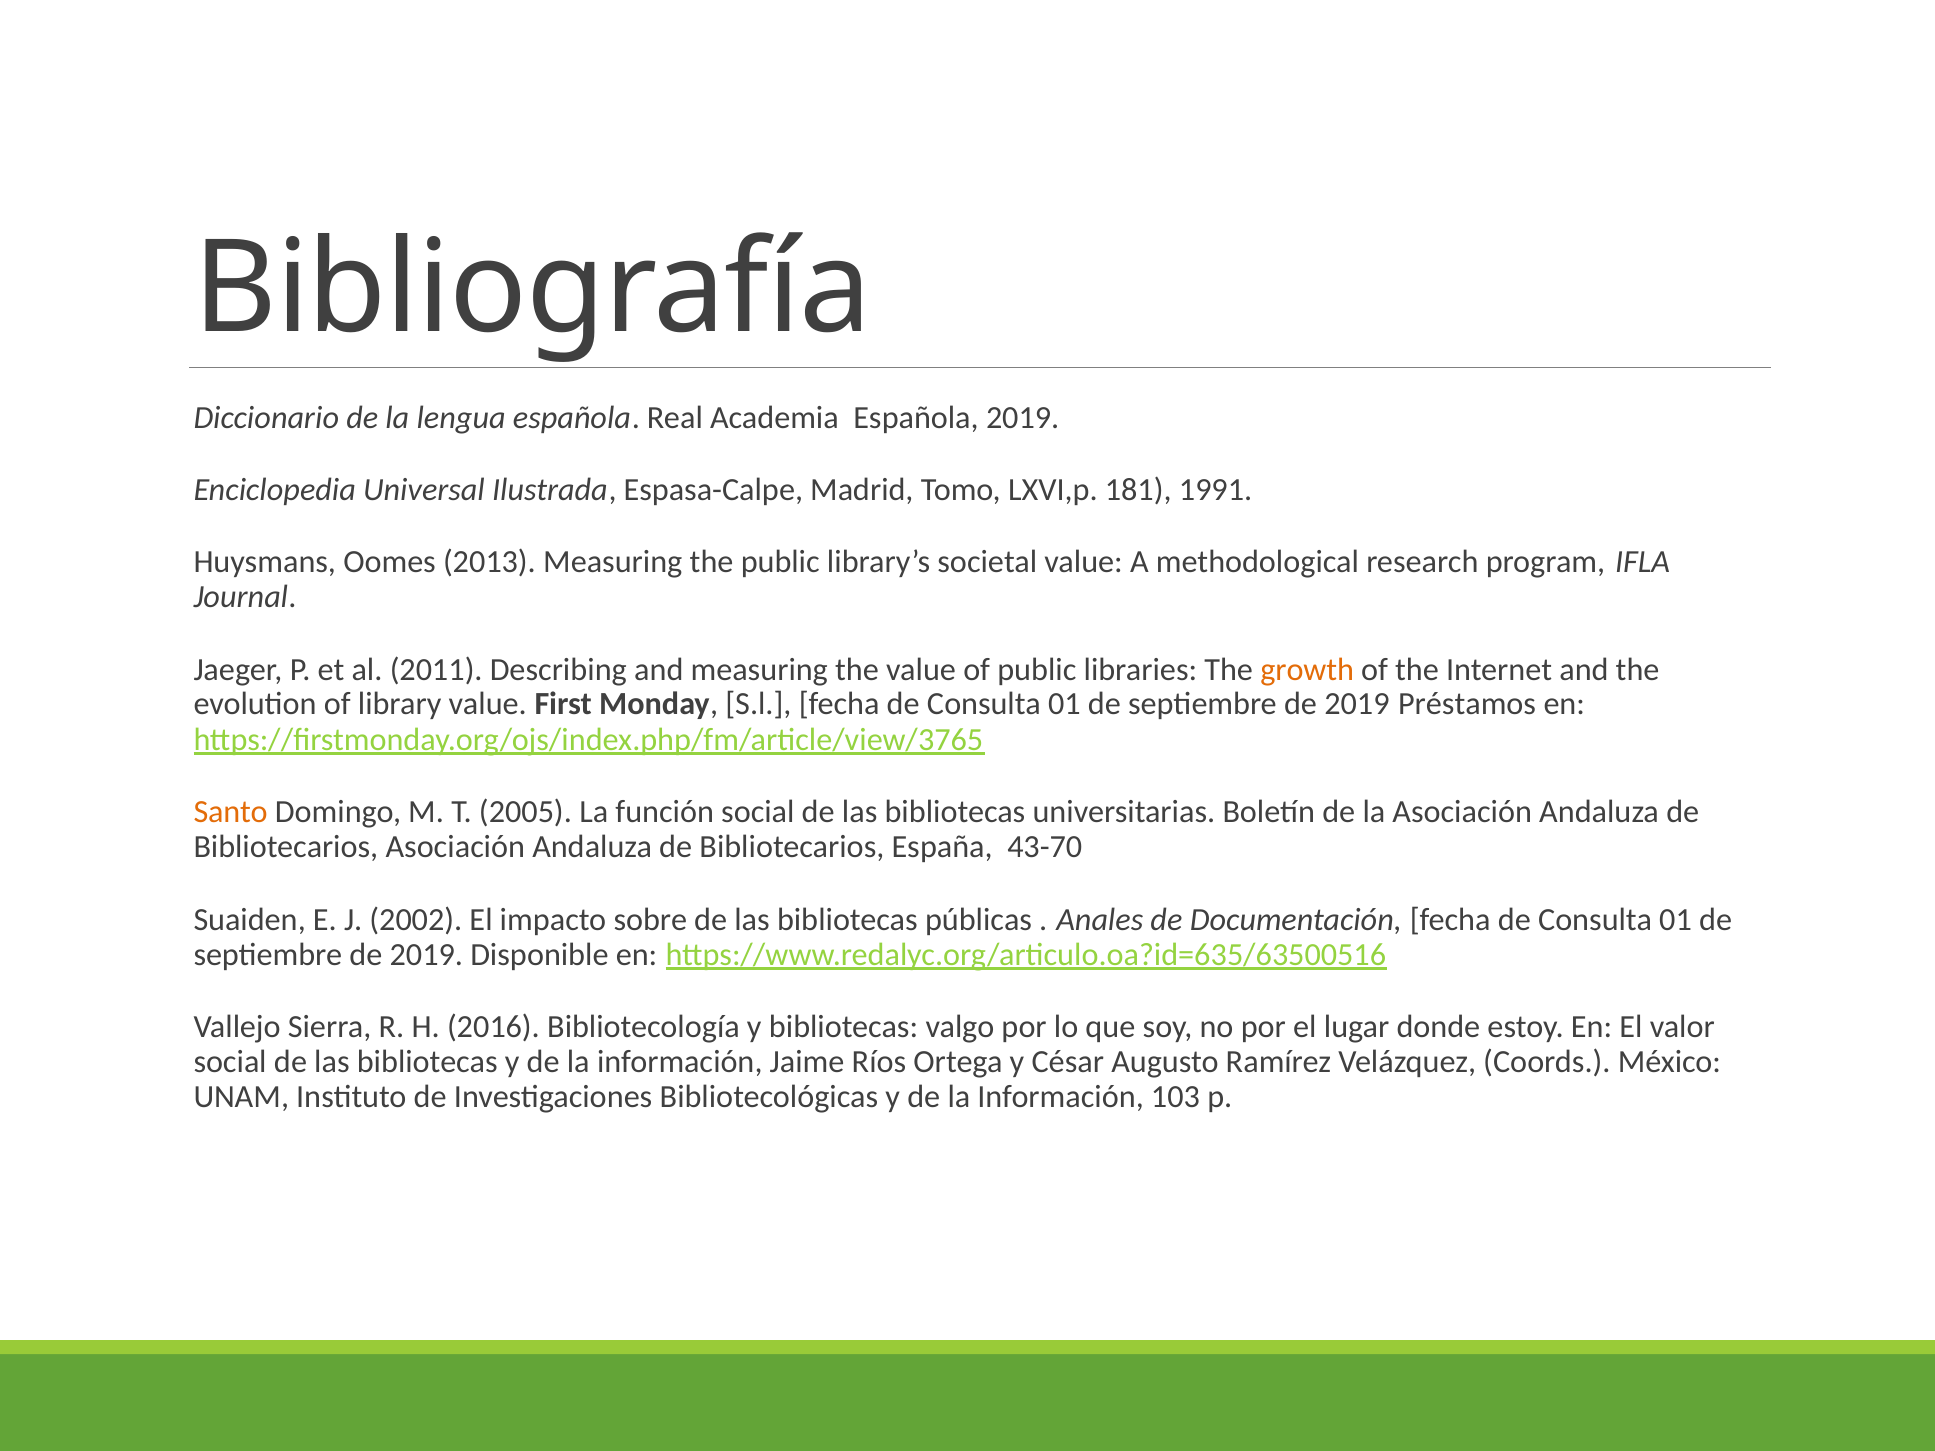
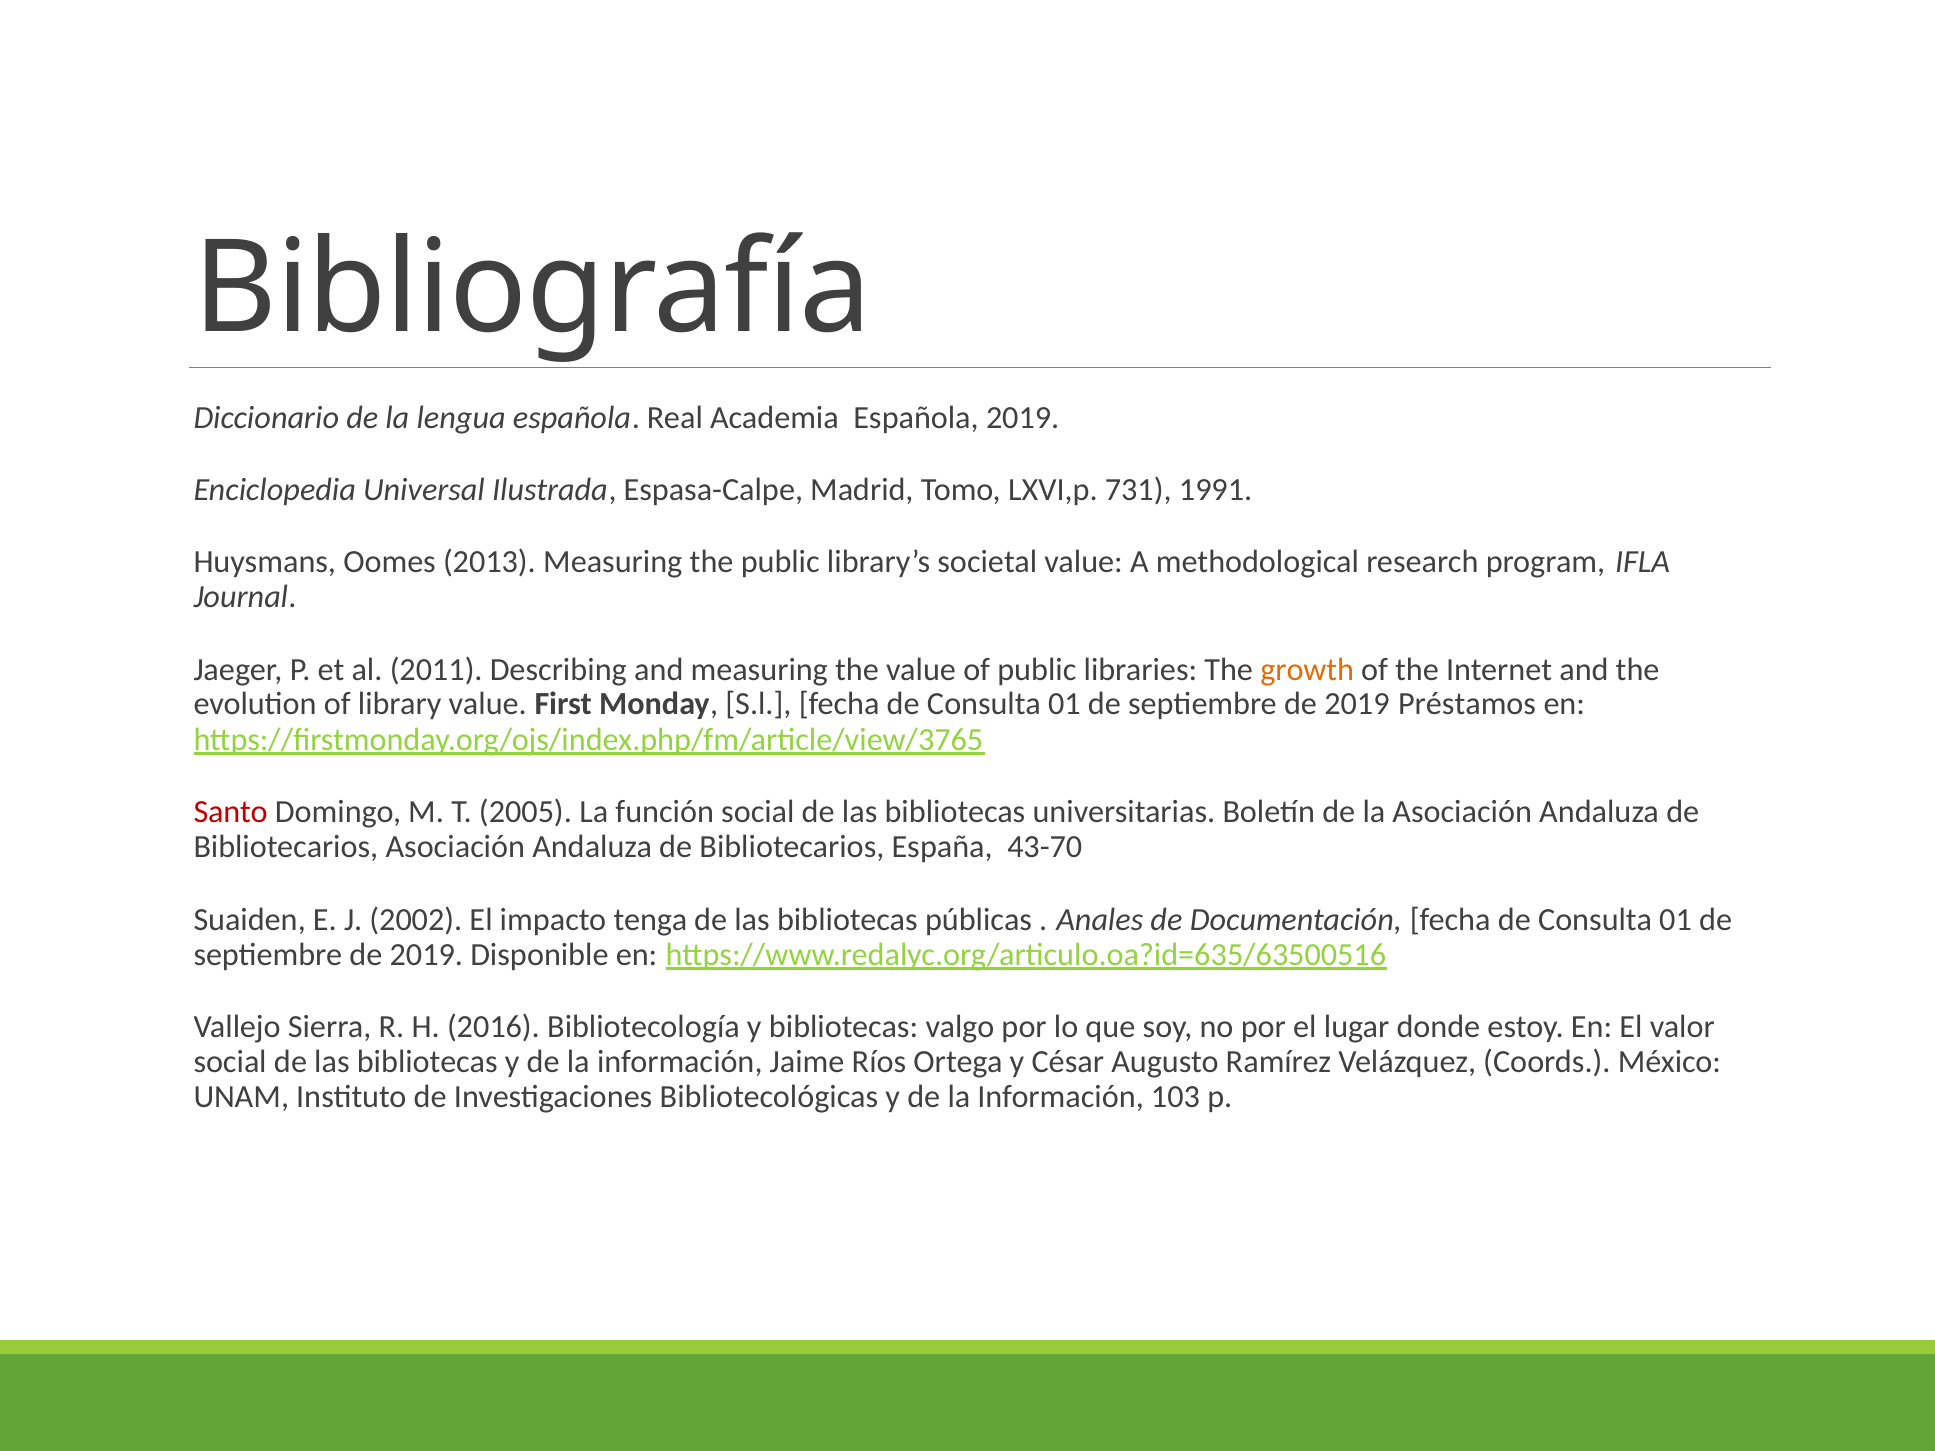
181: 181 -> 731
Santo colour: orange -> red
sobre: sobre -> tenga
